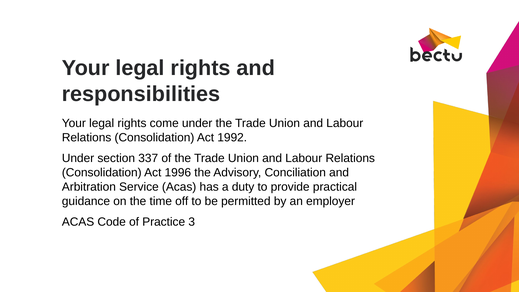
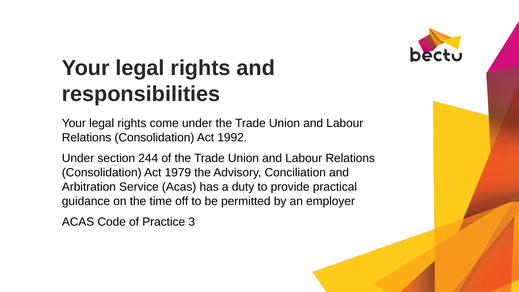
337: 337 -> 244
1996: 1996 -> 1979
